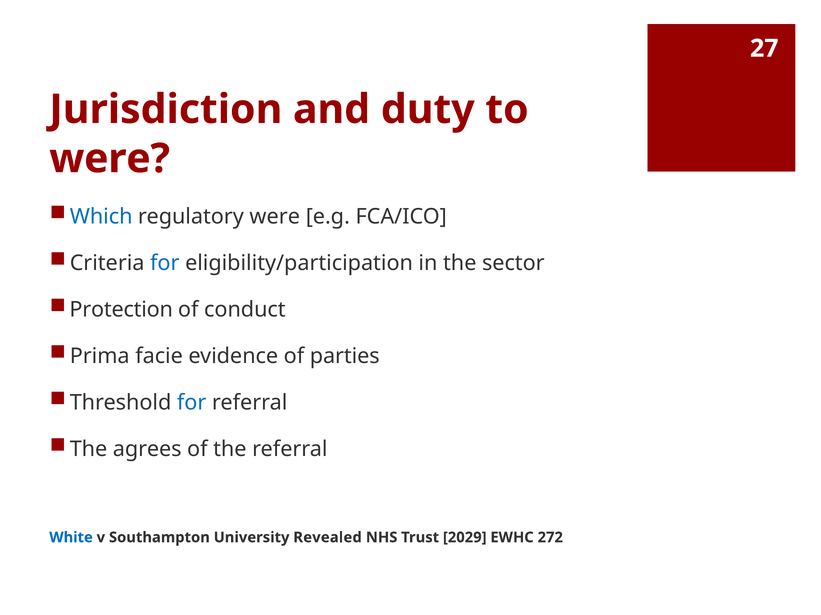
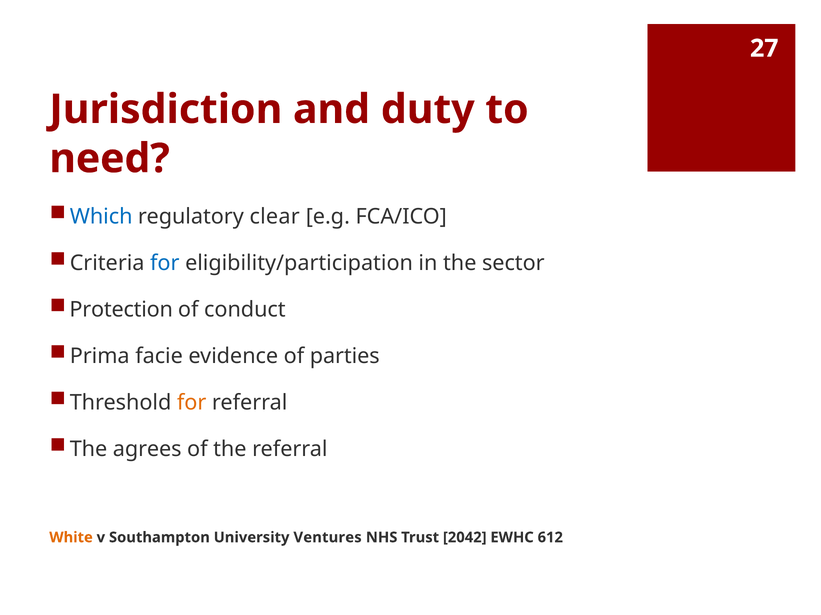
were at (110, 159): were -> need
regulatory were: were -> clear
for at (192, 403) colour: blue -> orange
White colour: blue -> orange
Revealed: Revealed -> Ventures
2029: 2029 -> 2042
272: 272 -> 612
